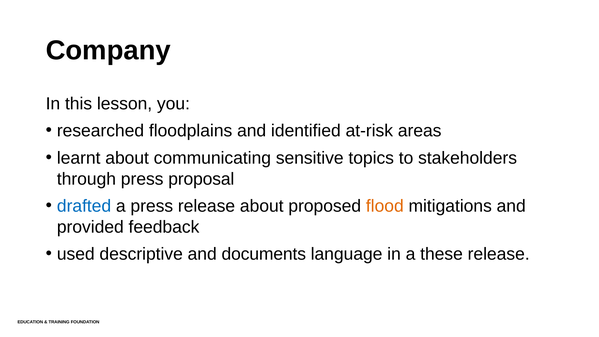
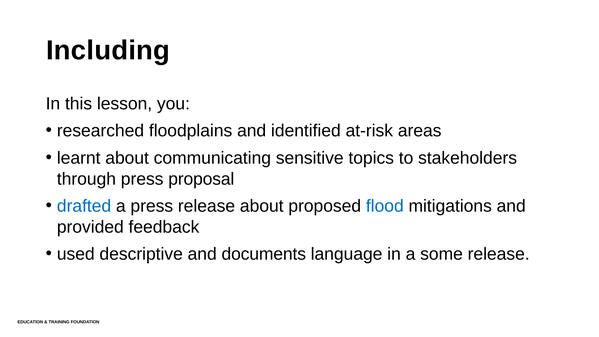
Company: Company -> Including
flood colour: orange -> blue
these: these -> some
